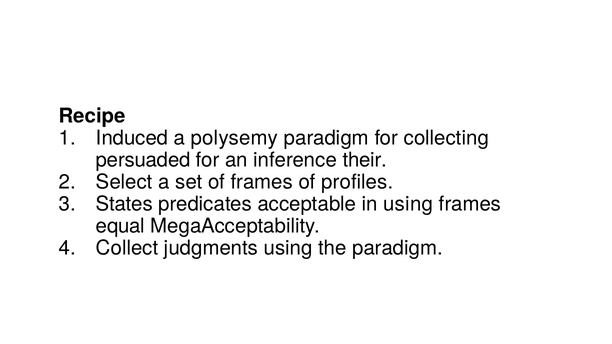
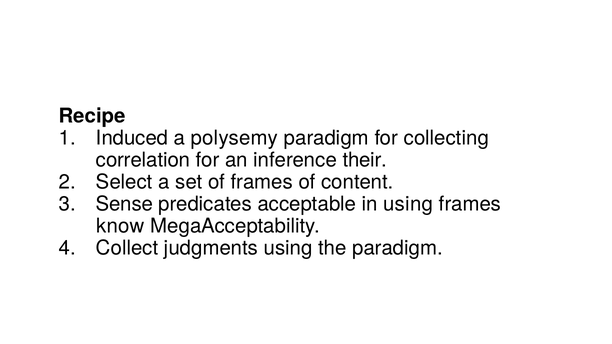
persuaded: persuaded -> correlation
profiles: profiles -> content
States: States -> Sense
equal: equal -> know
